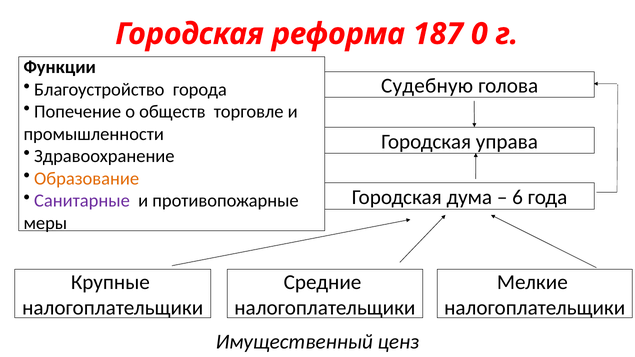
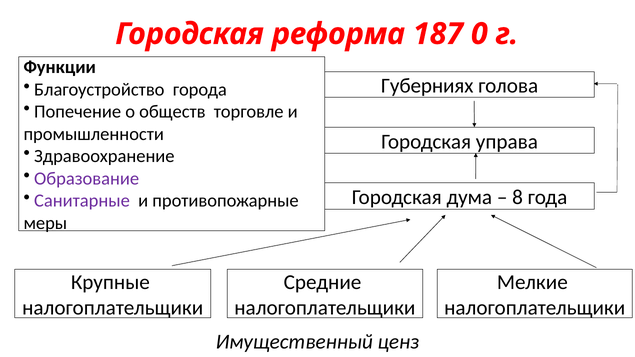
Судебную: Судебную -> Губерниях
Образование colour: orange -> purple
6: 6 -> 8
